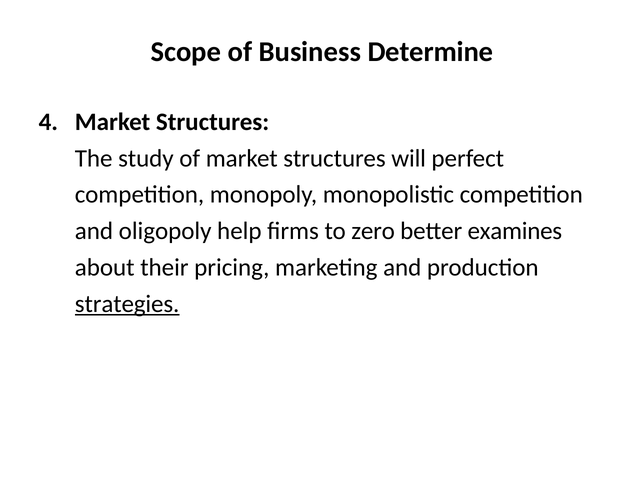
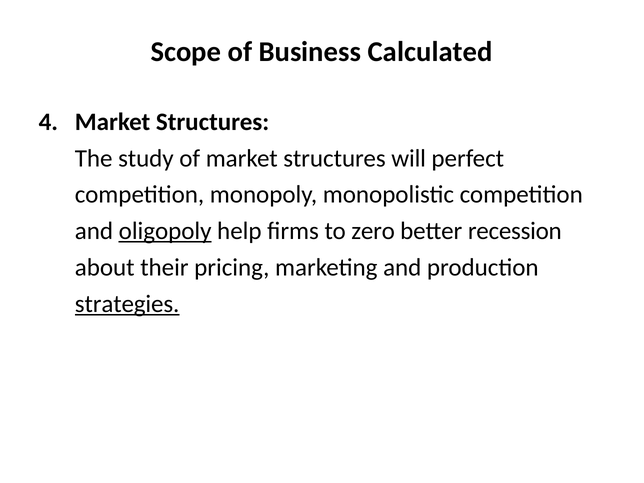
Determine: Determine -> Calculated
oligopoly underline: none -> present
examines: examines -> recession
